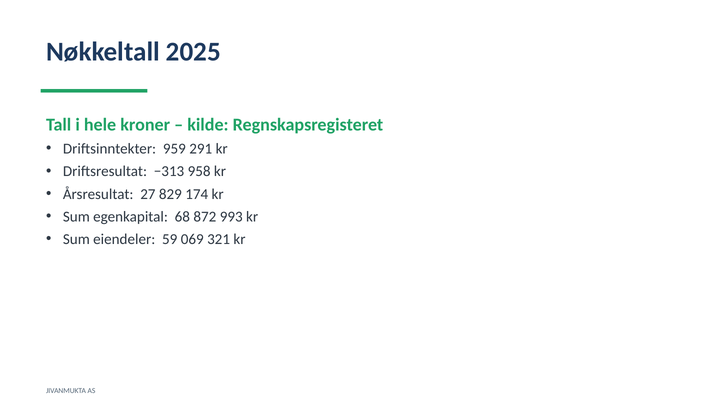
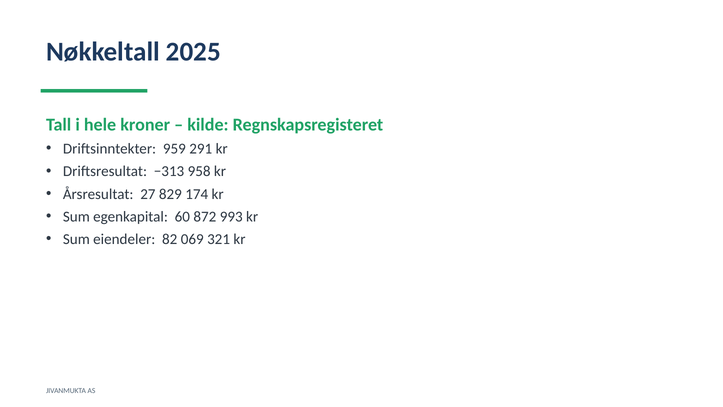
68: 68 -> 60
59: 59 -> 82
